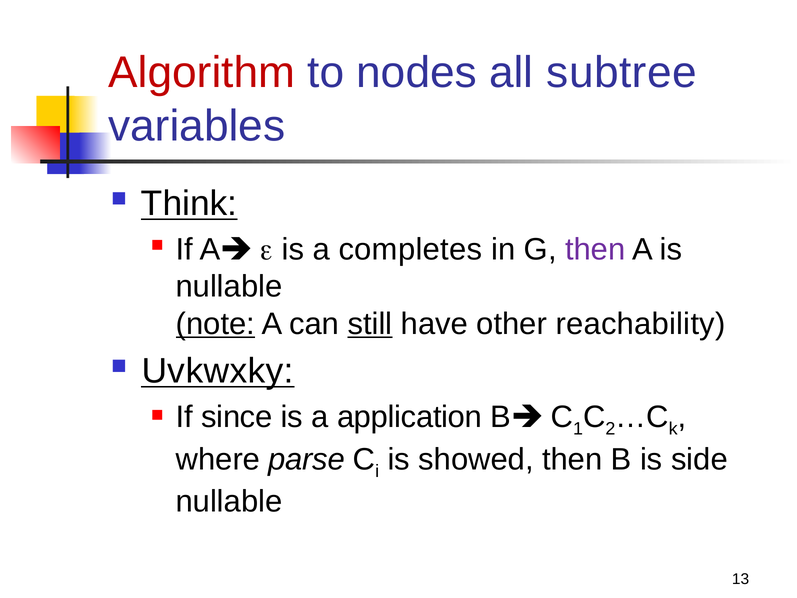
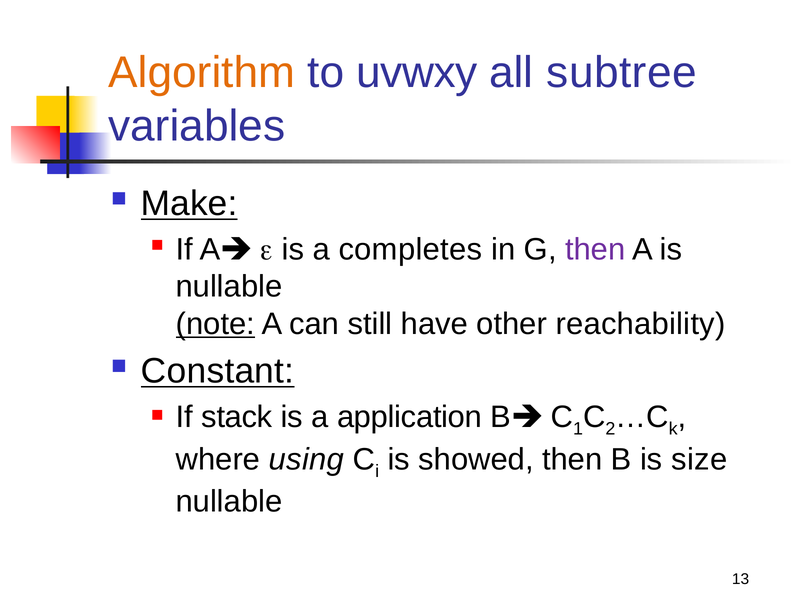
Algorithm colour: red -> orange
nodes: nodes -> uvwxy
Think: Think -> Make
still underline: present -> none
Uvkwxky: Uvkwxky -> Constant
since: since -> stack
parse: parse -> using
side: side -> size
